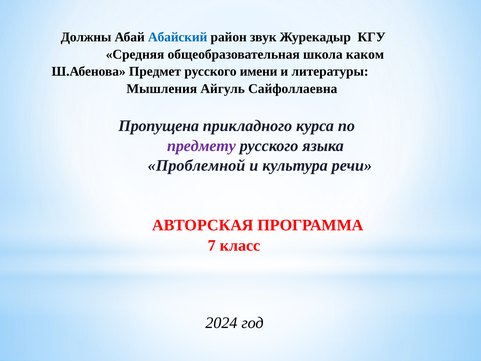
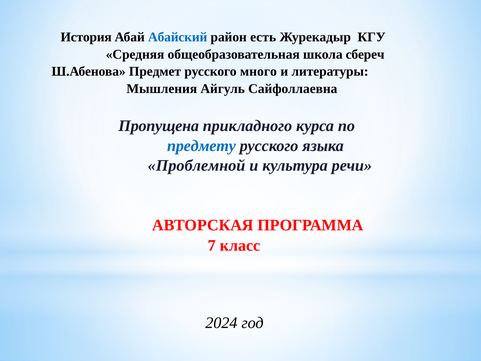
Должны: Должны -> История
звук: звук -> есть
каком: каком -> сбереч
имени: имени -> много
предмету colour: purple -> blue
